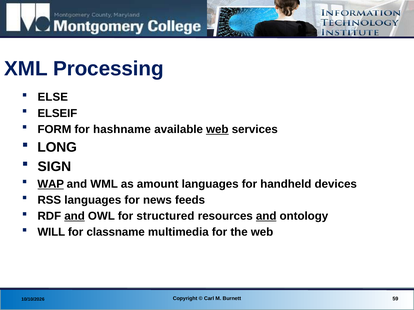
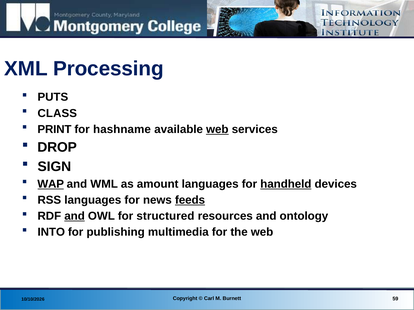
ELSE: ELSE -> PUTS
ELSEIF: ELSEIF -> CLASS
FORM: FORM -> PRINT
LONG: LONG -> DROP
handheld underline: none -> present
feeds underline: none -> present
and at (266, 216) underline: present -> none
WILL: WILL -> INTO
classname: classname -> publishing
